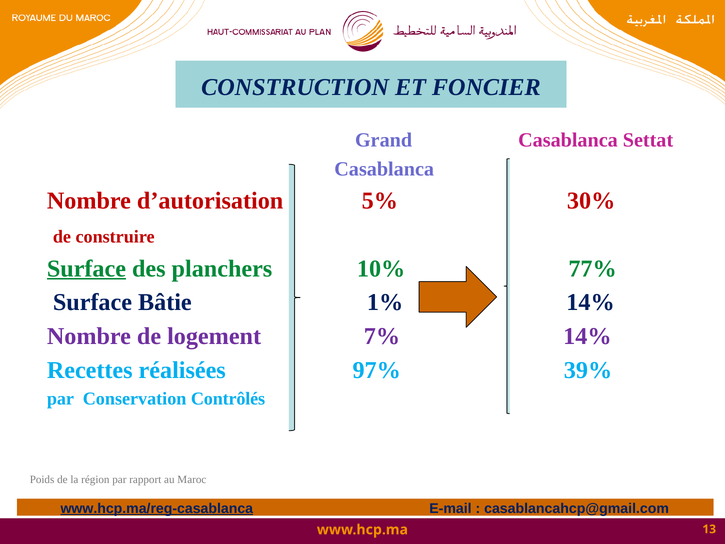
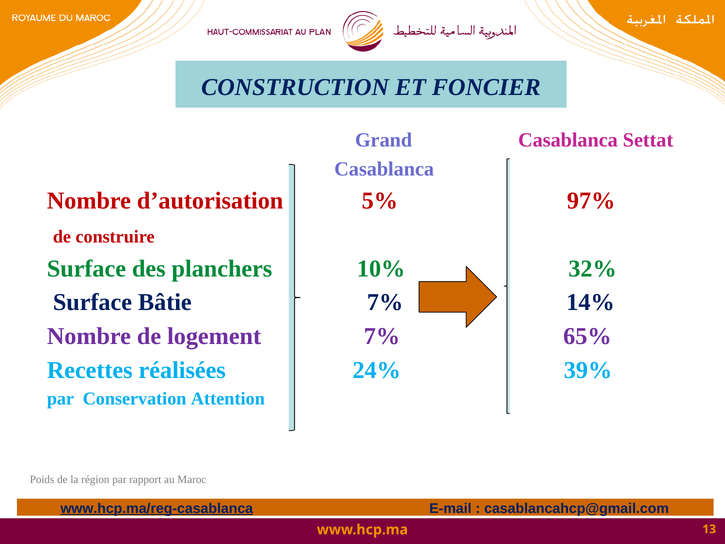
30%: 30% -> 97%
Surface at (86, 268) underline: present -> none
77%: 77% -> 32%
Bâtie 1%: 1% -> 7%
7% 14%: 14% -> 65%
97%: 97% -> 24%
Contrôlés: Contrôlés -> Attention
